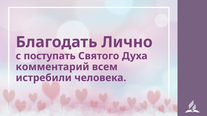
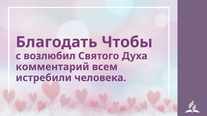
Лично: Лично -> Чтобы
поступать: поступать -> возлюбил
